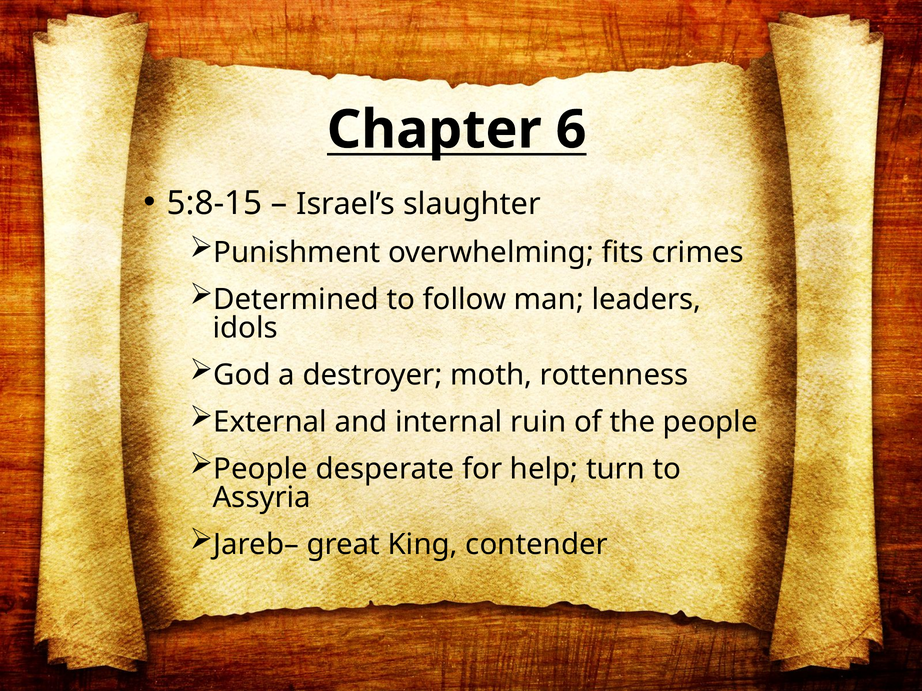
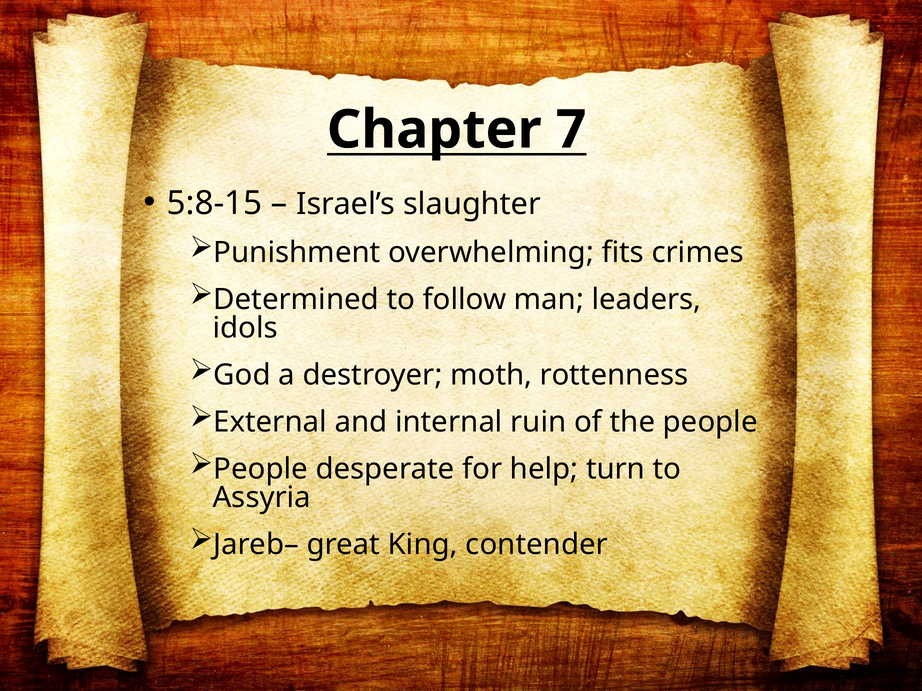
6: 6 -> 7
